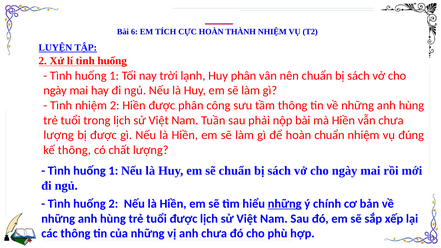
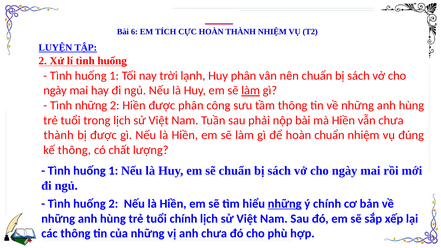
làm at (251, 90) underline: none -> present
Tình nhiệm: nhiệm -> những
lượng at (59, 135): lượng -> thành
tuổi được: được -> chính
